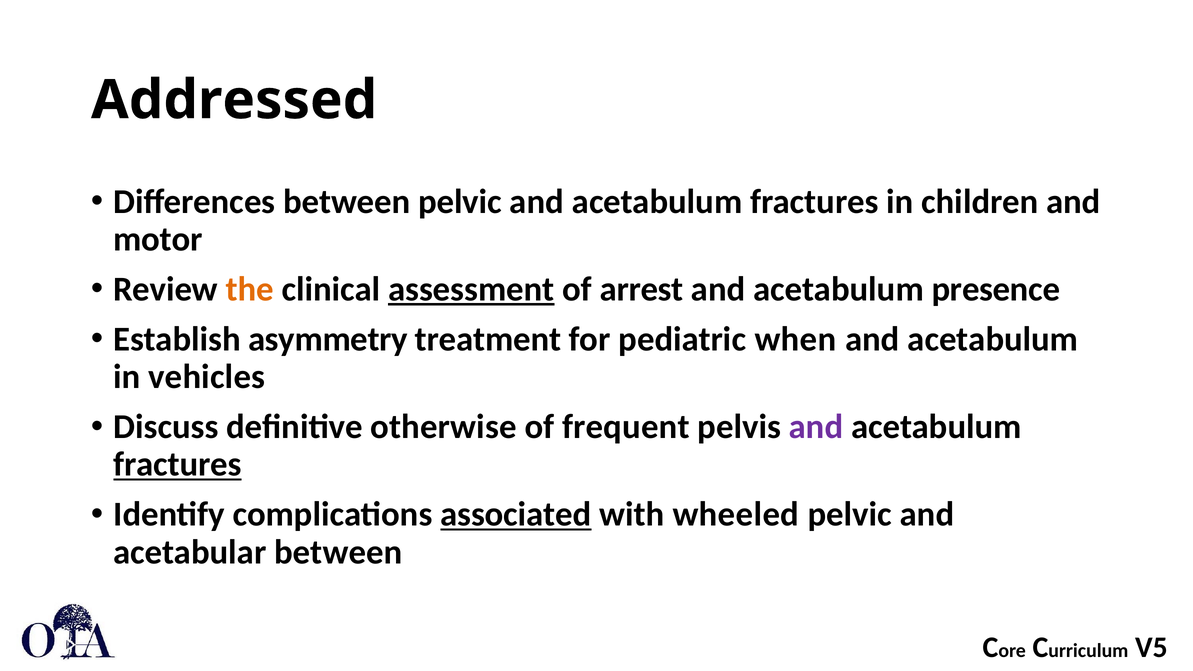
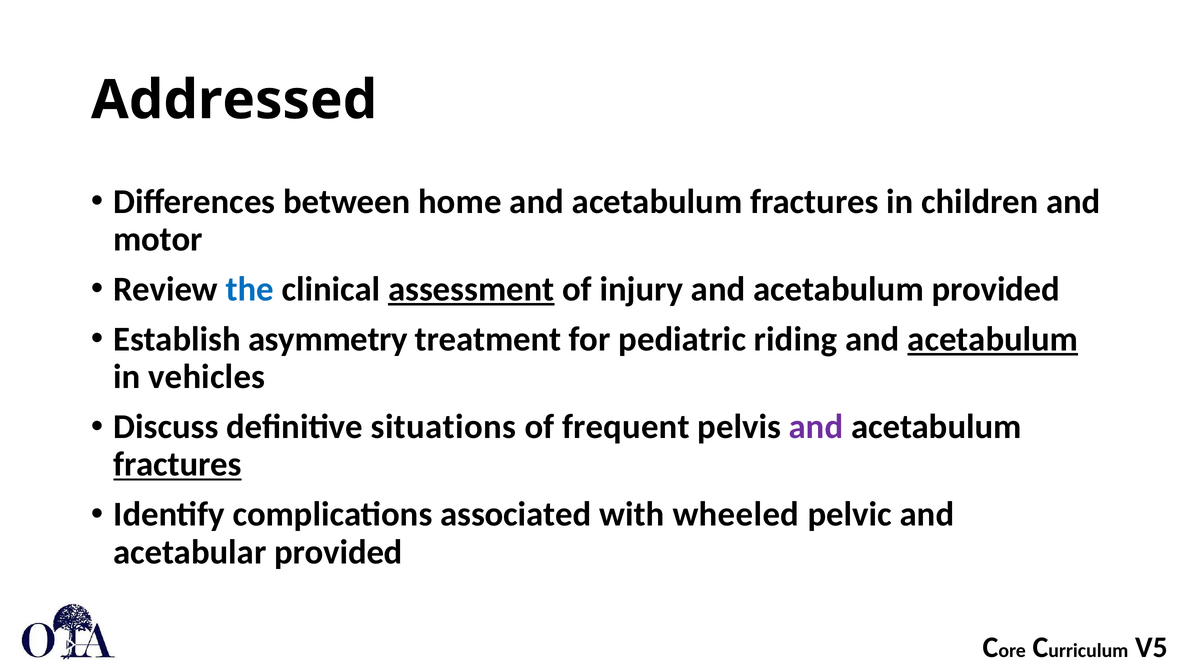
between pelvic: pelvic -> home
the colour: orange -> blue
arrest: arrest -> injury
acetabulum presence: presence -> provided
when: when -> riding
acetabulum at (993, 339) underline: none -> present
otherwise: otherwise -> situations
associated underline: present -> none
acetabular between: between -> provided
